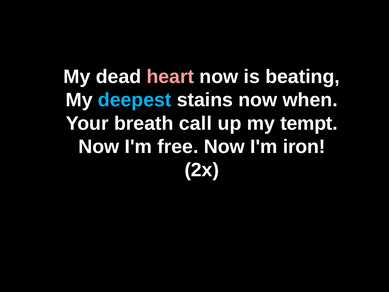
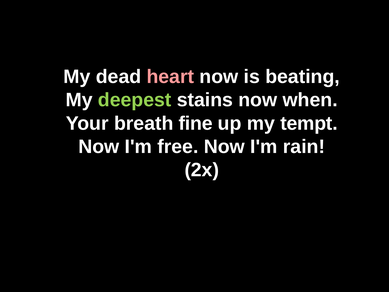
deepest colour: light blue -> light green
call: call -> fine
iron: iron -> rain
